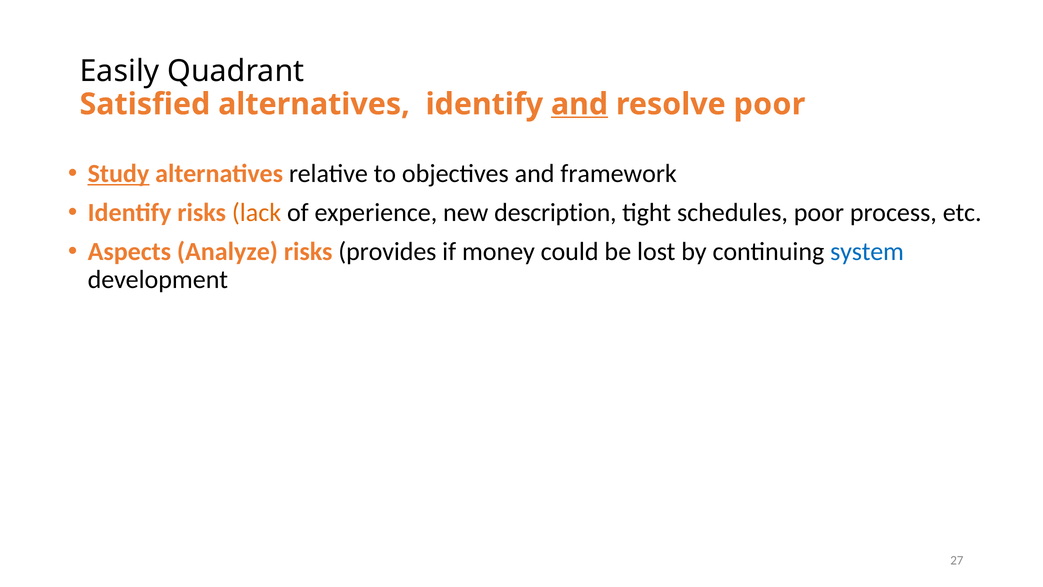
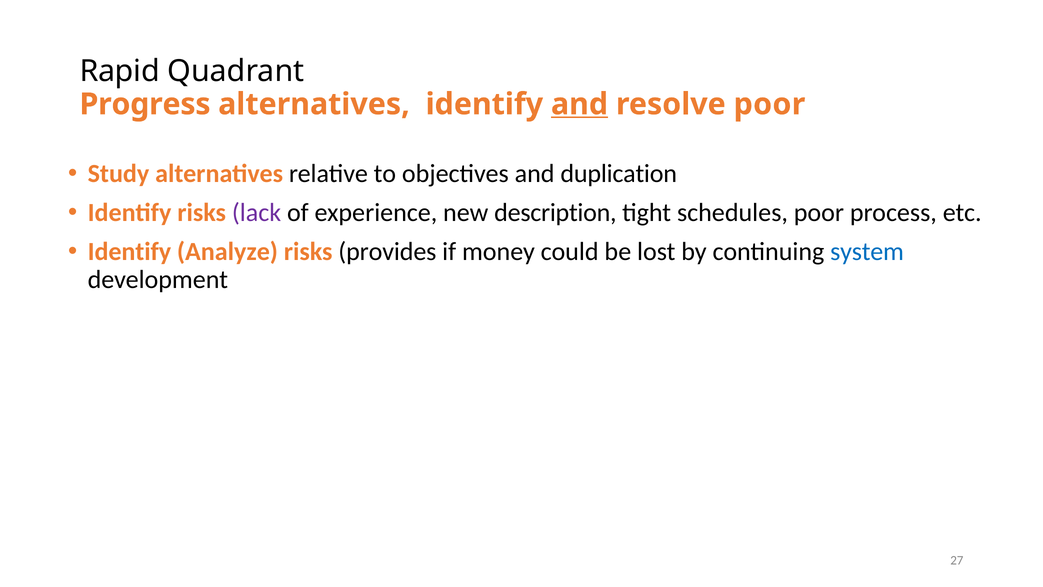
Easily: Easily -> Rapid
Satisfied: Satisfied -> Progress
Study underline: present -> none
framework: framework -> duplication
lack colour: orange -> purple
Aspects at (129, 252): Aspects -> Identify
